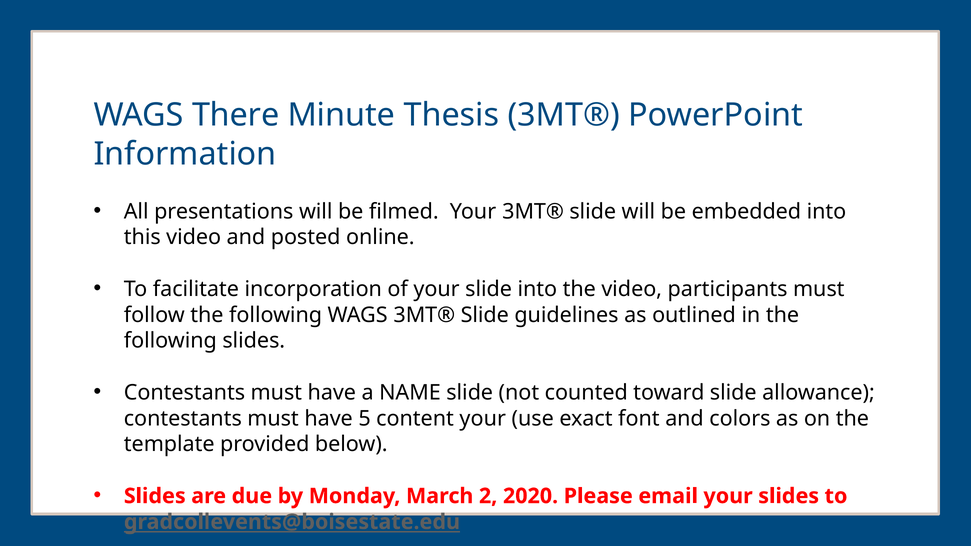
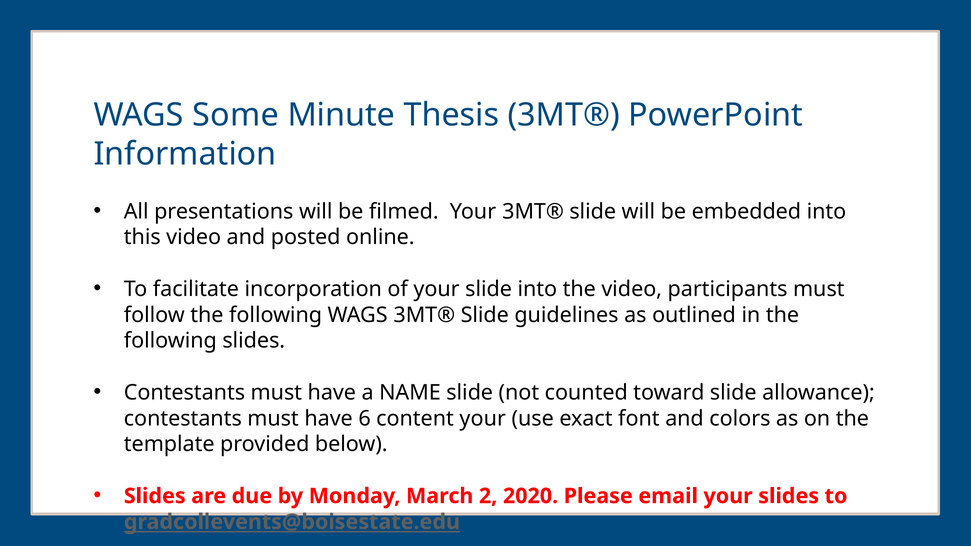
There: There -> Some
5: 5 -> 6
